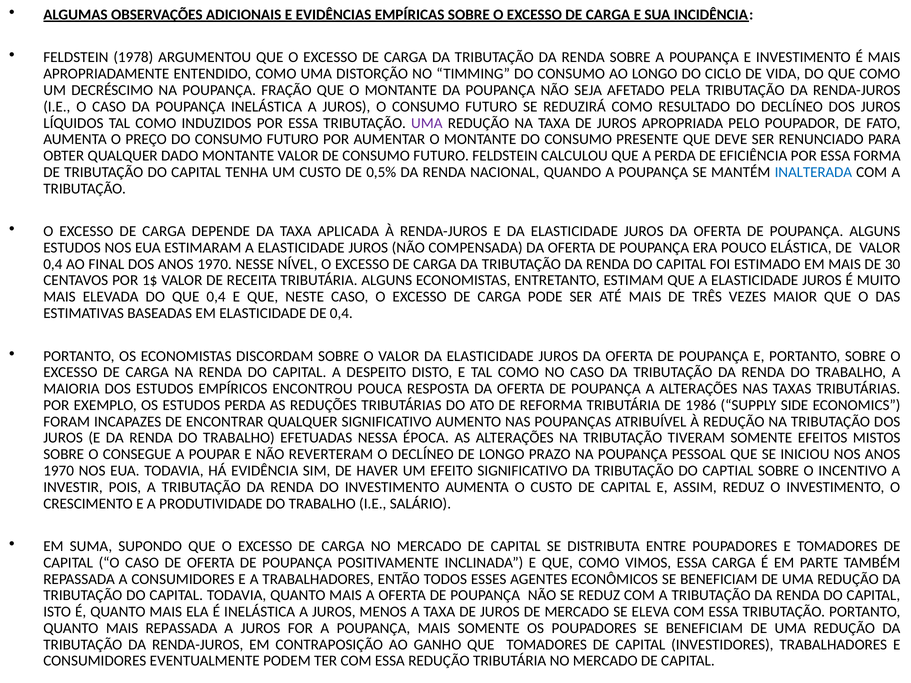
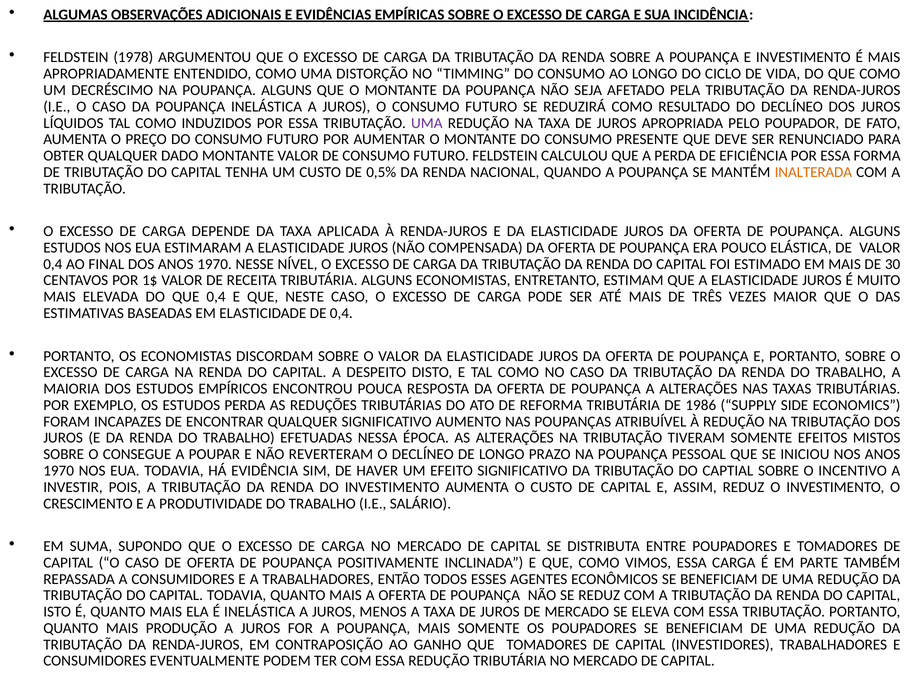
NA POUPANÇA FRAÇÃO: FRAÇÃO -> ALGUNS
INALTERADA colour: blue -> orange
MAIS REPASSADA: REPASSADA -> PRODUÇÃO
